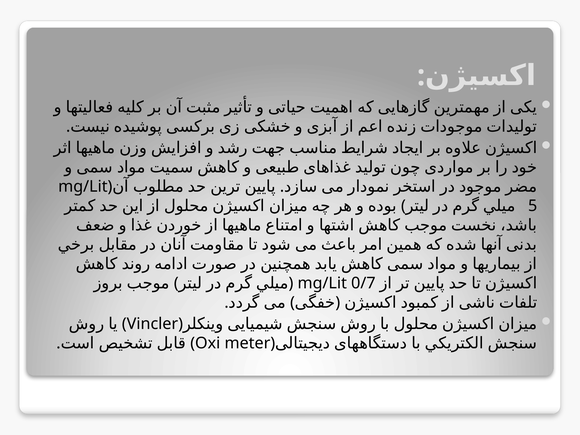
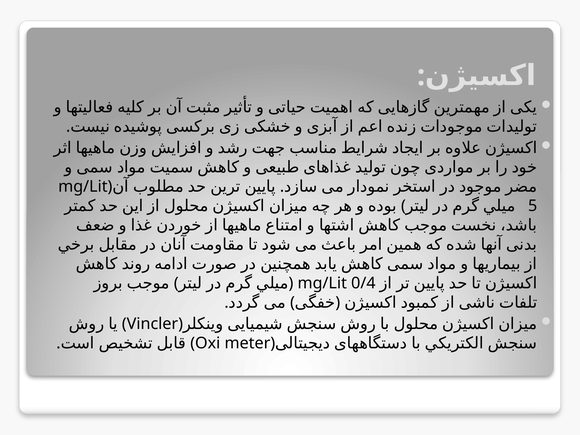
0/7: 0/7 -> 0/4
